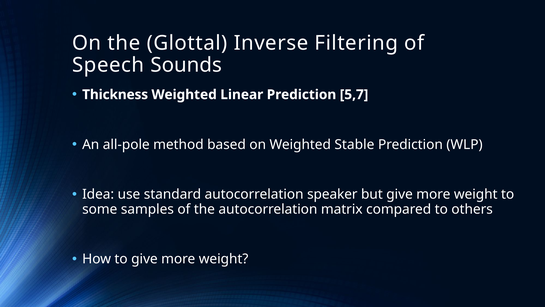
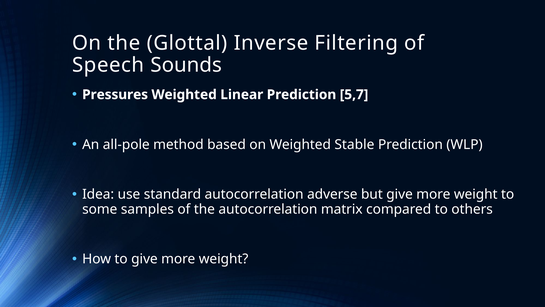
Thickness: Thickness -> Pressures
speaker: speaker -> adverse
